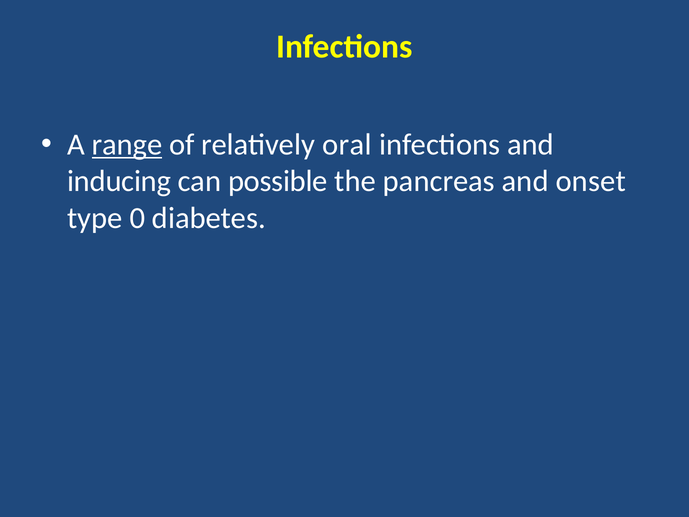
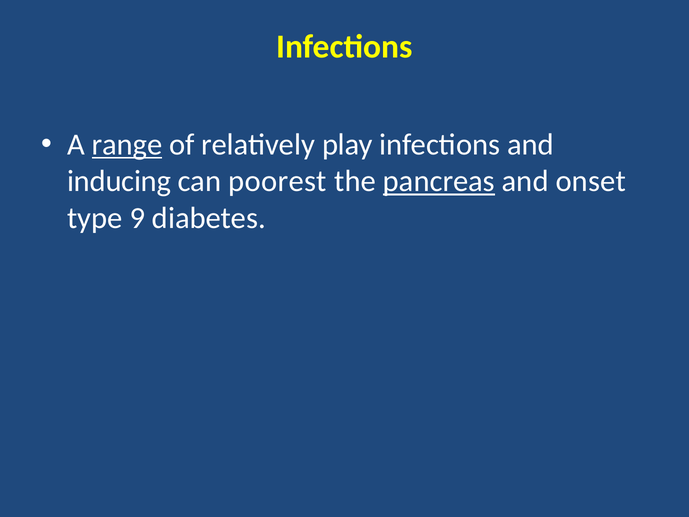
oral: oral -> play
possible: possible -> poorest
pancreas underline: none -> present
0: 0 -> 9
